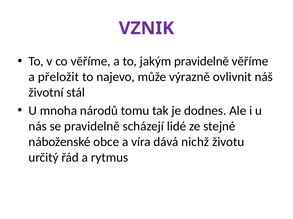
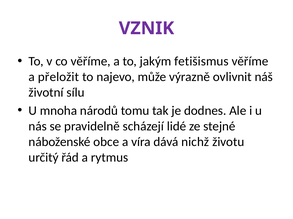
jakým pravidelně: pravidelně -> fetišismus
stál: stál -> sílu
